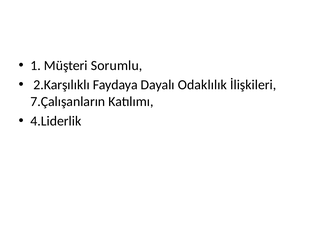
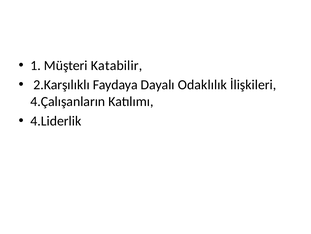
Sorumlu: Sorumlu -> Katabilir
7.Çalışanların: 7.Çalışanların -> 4.Çalışanların
